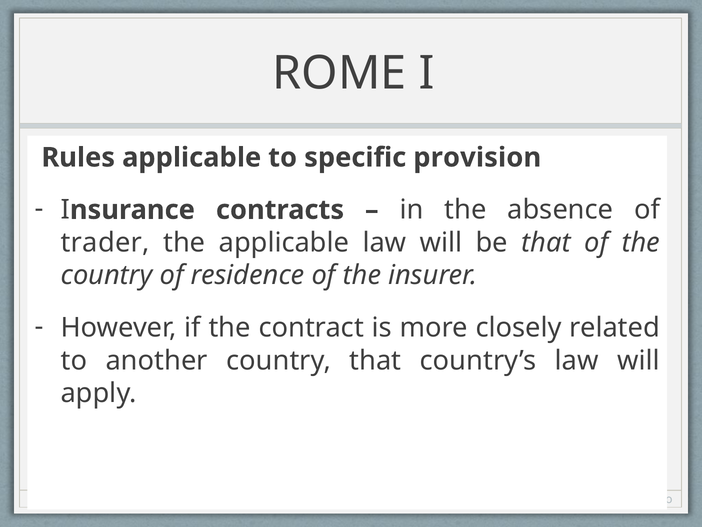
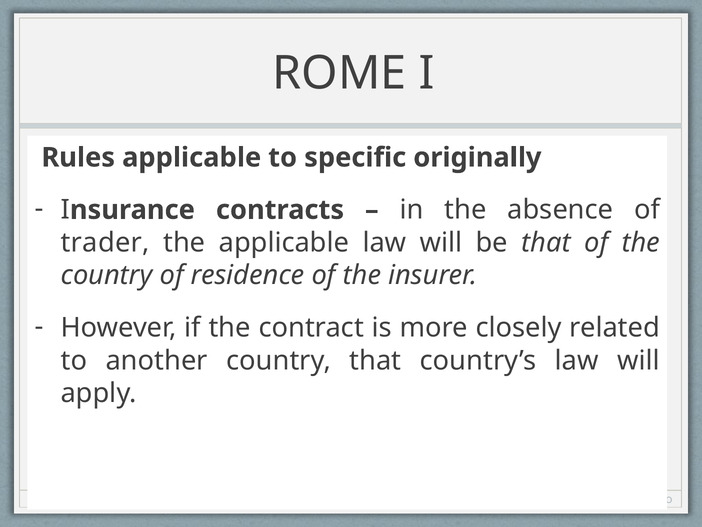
provision: provision -> originally
